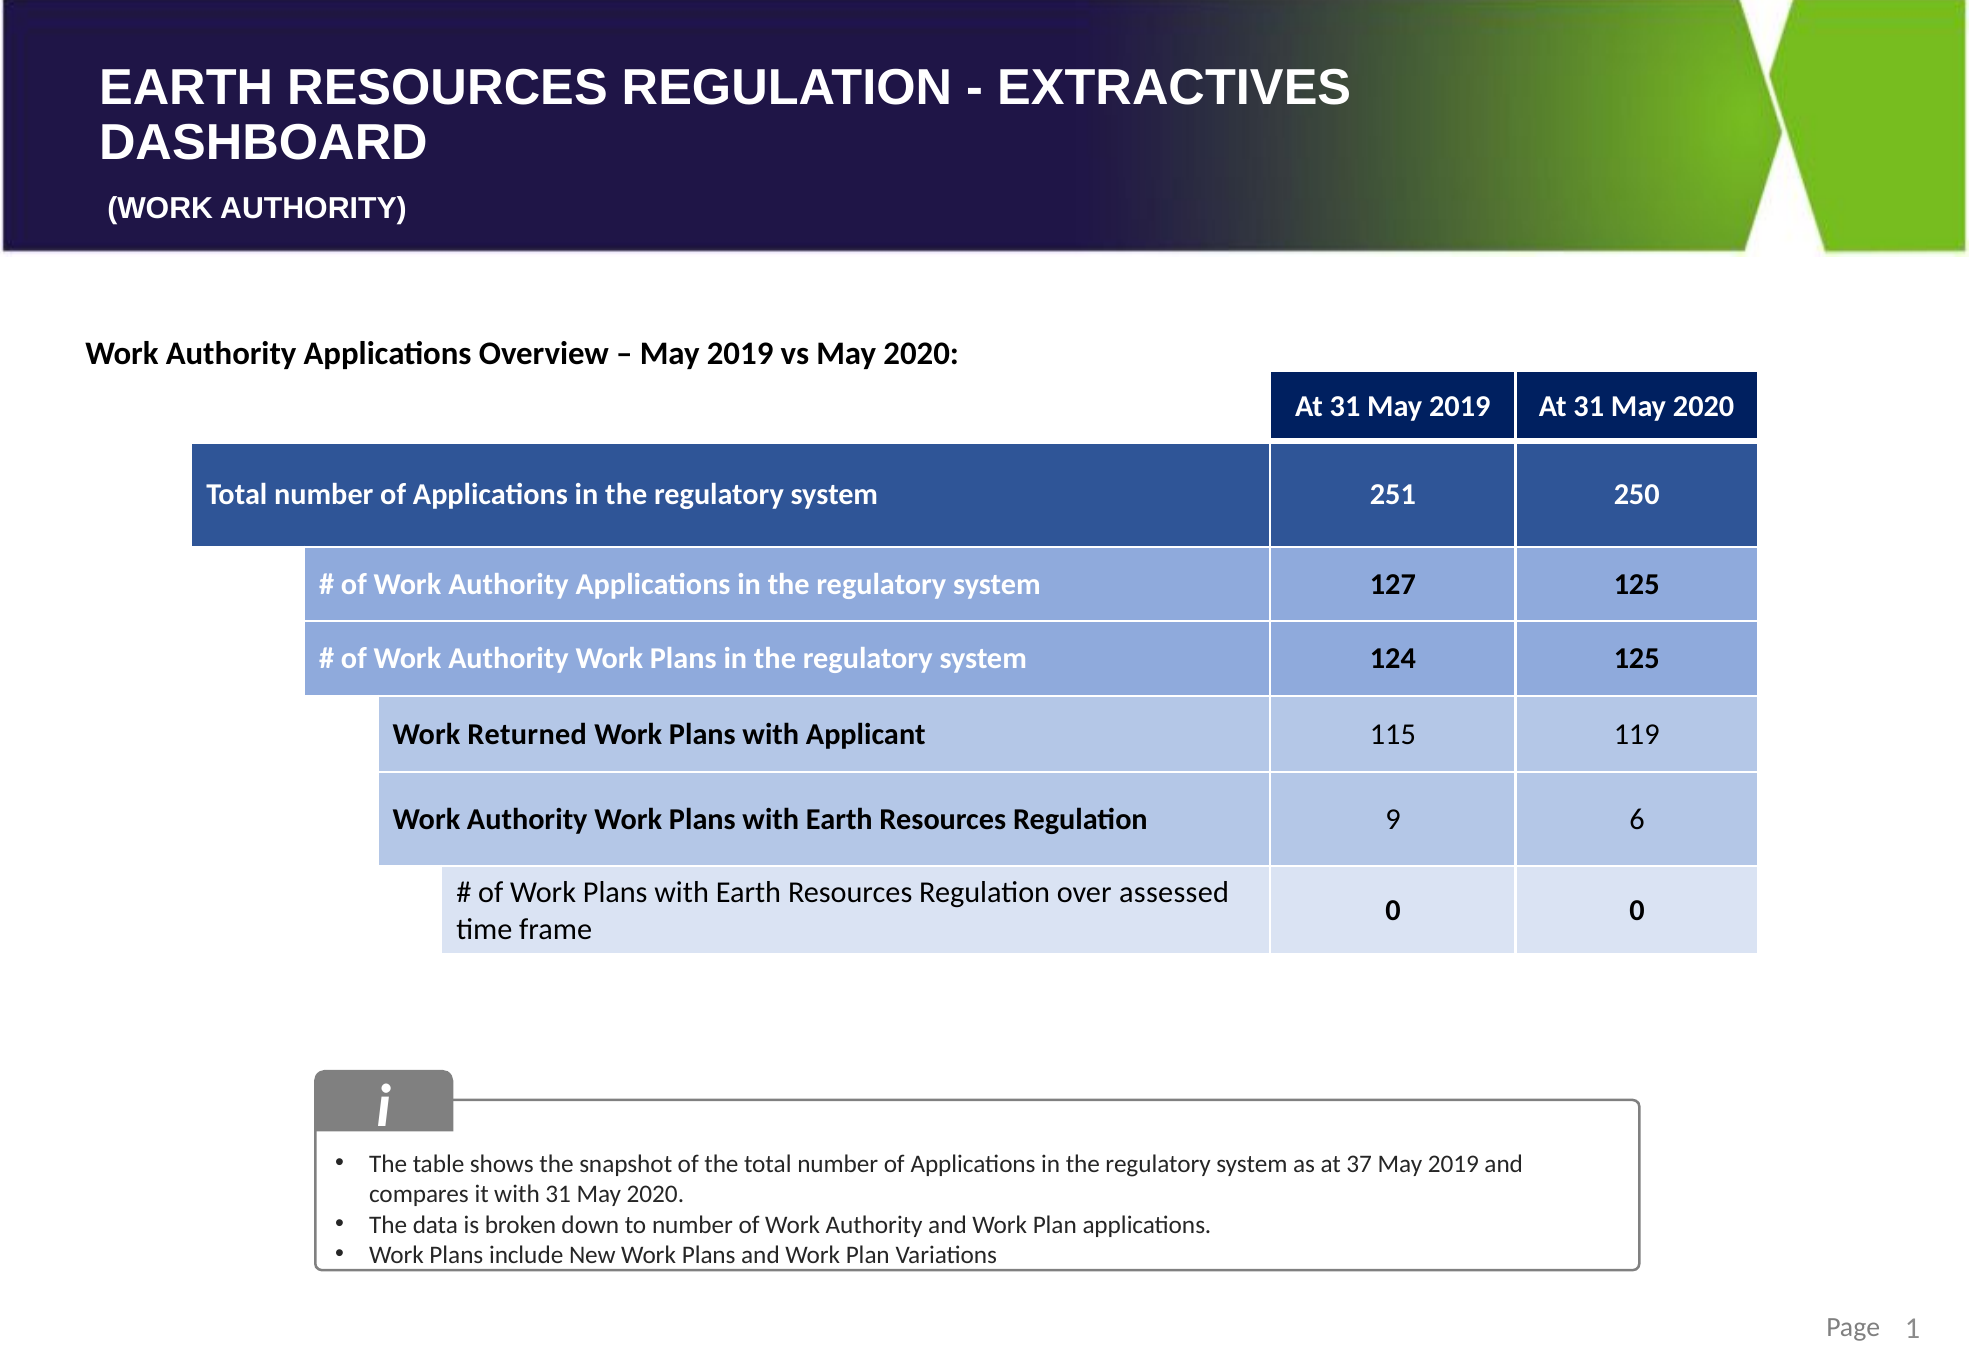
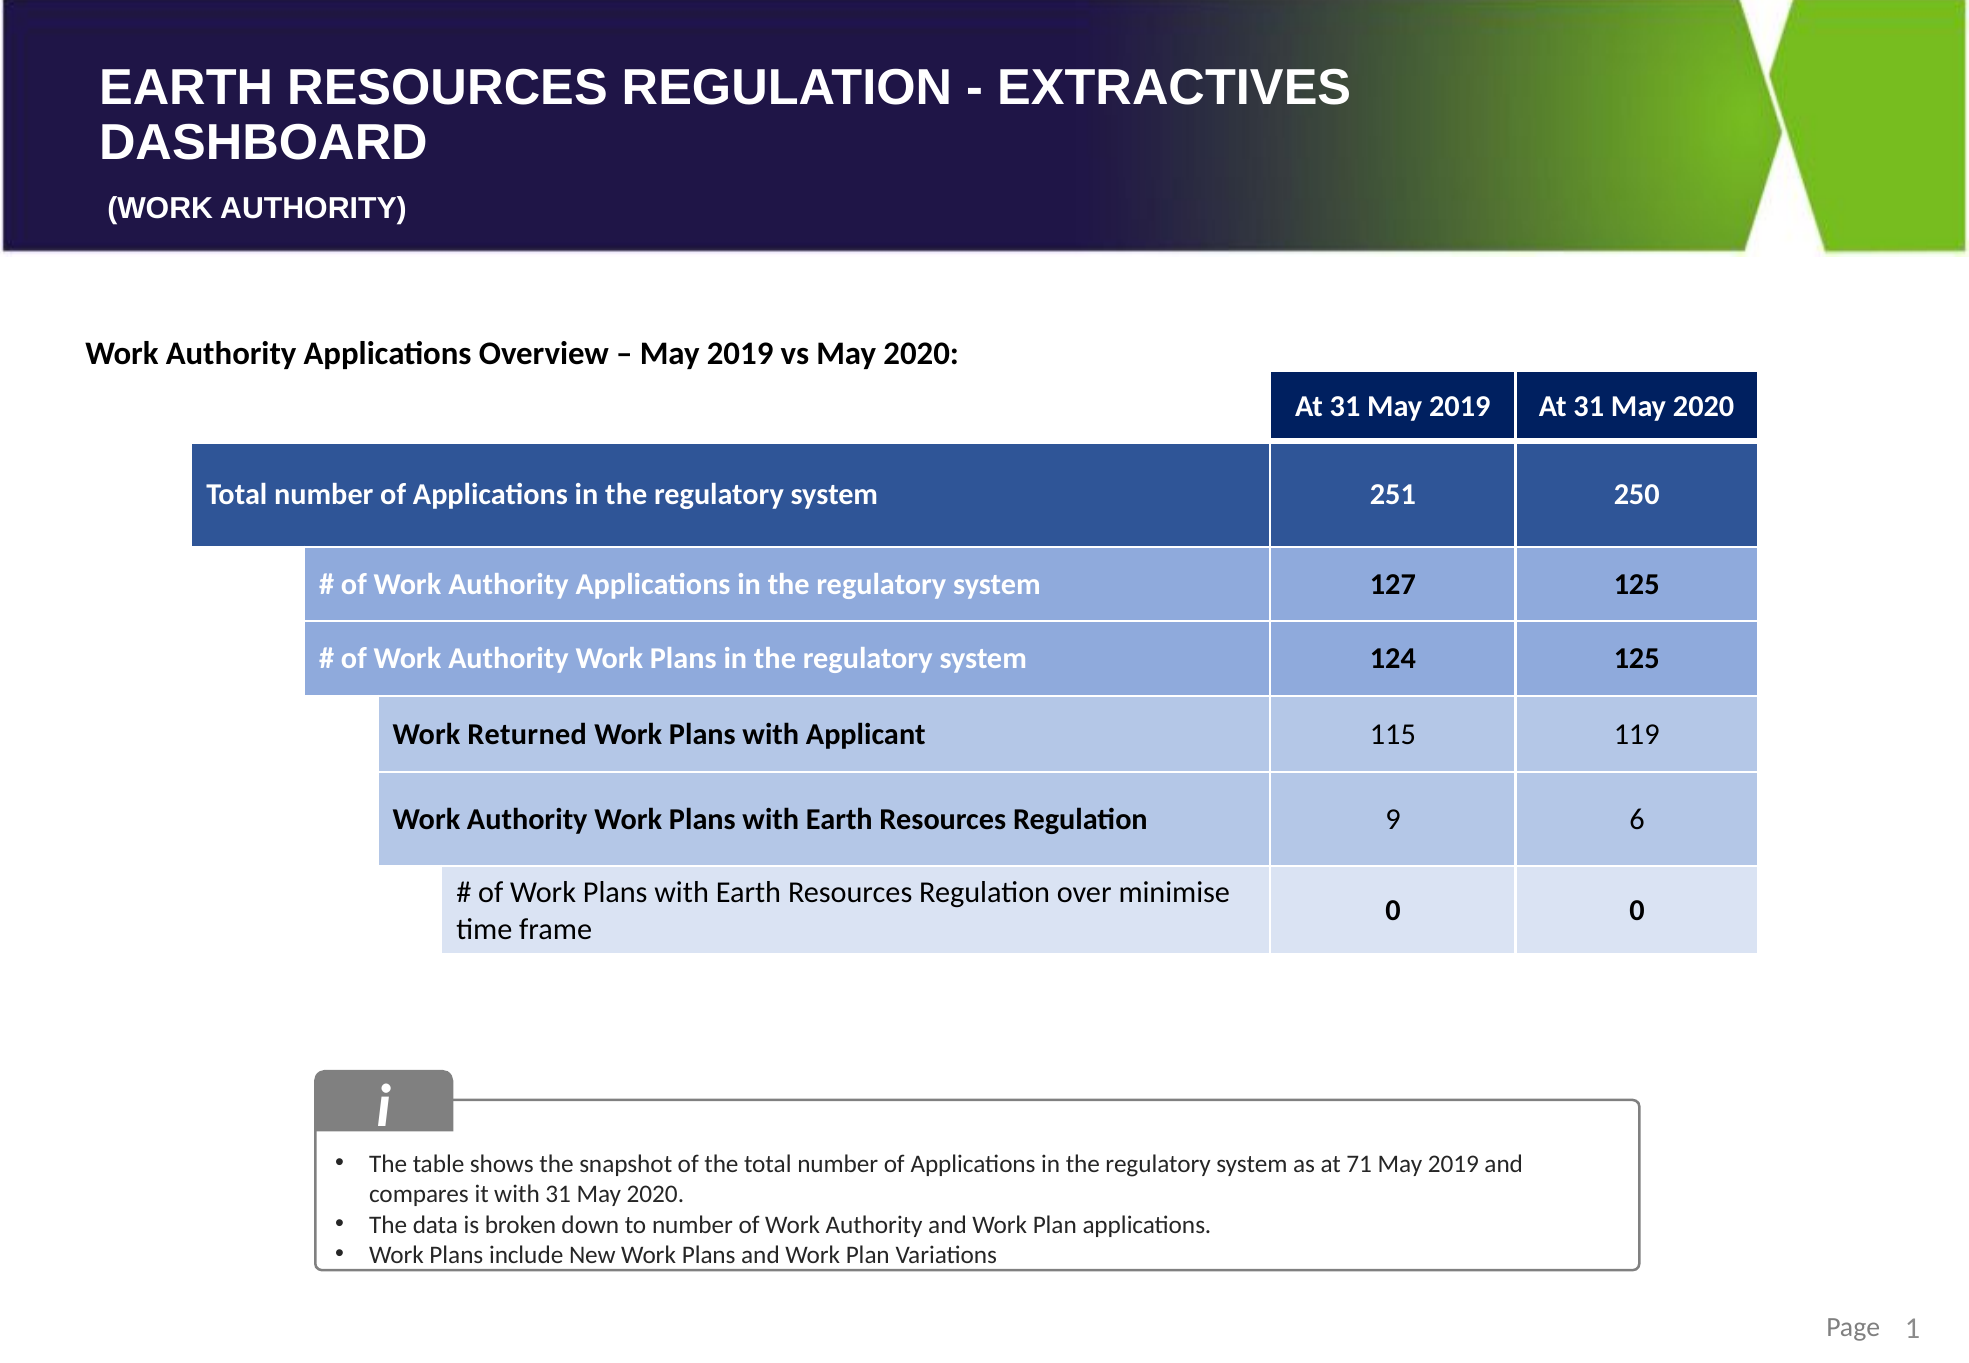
assessed: assessed -> minimise
37: 37 -> 71
